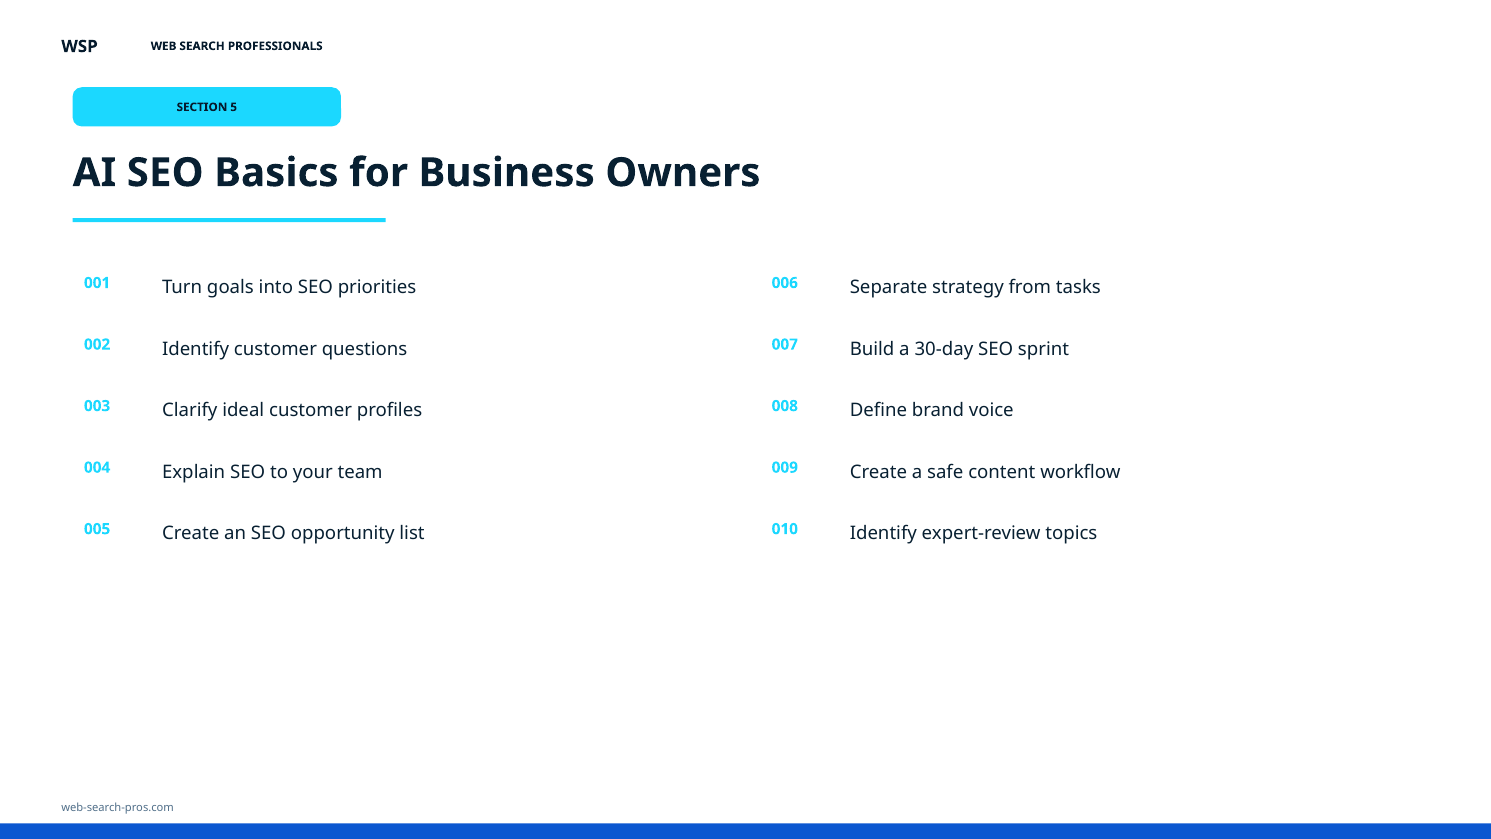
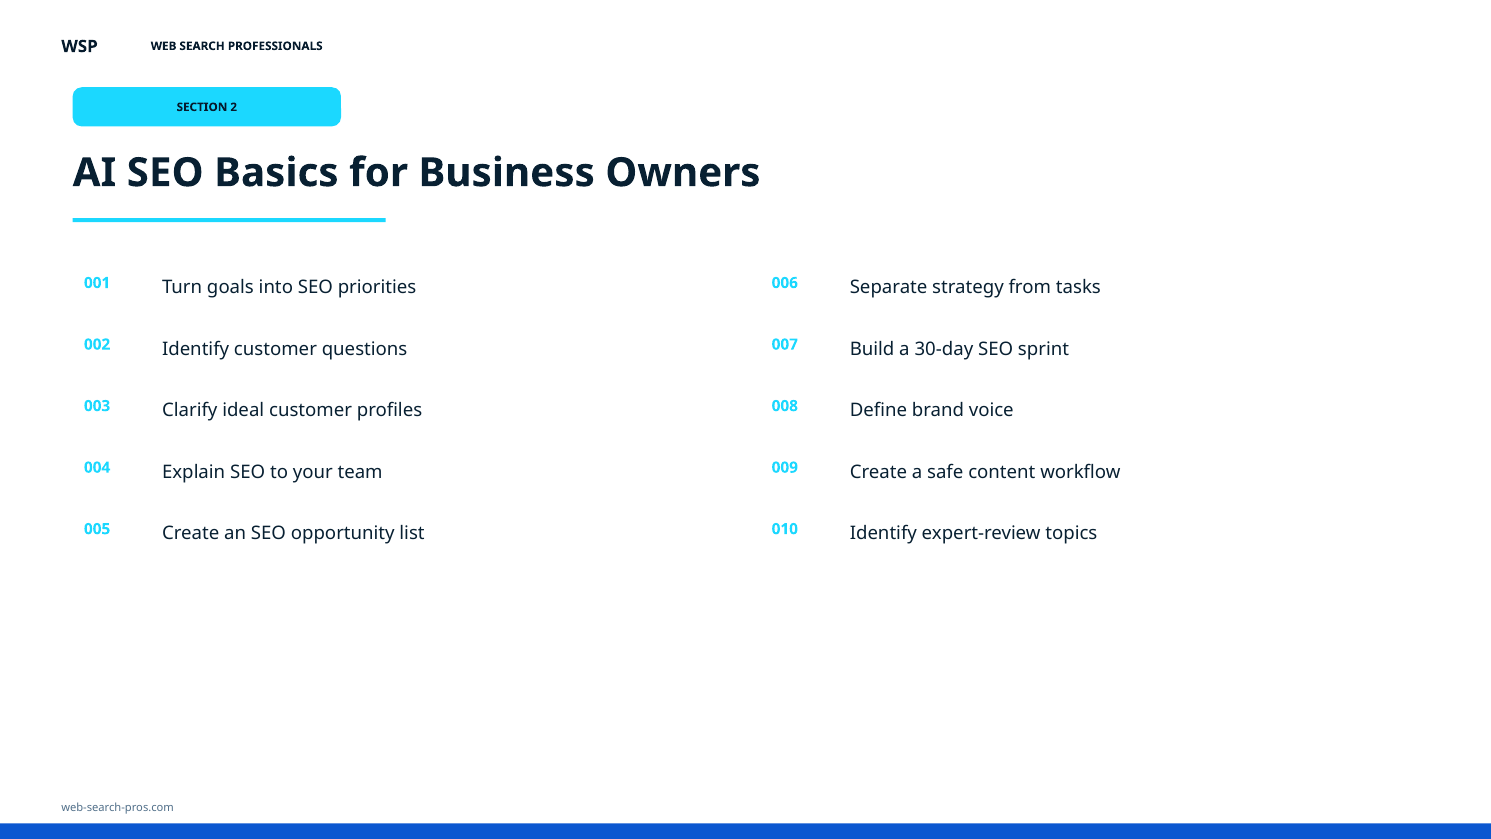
5: 5 -> 2
